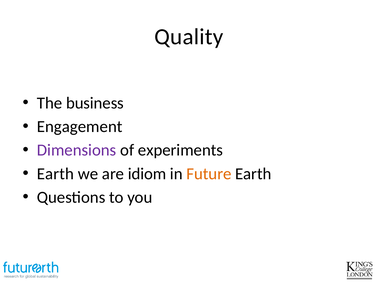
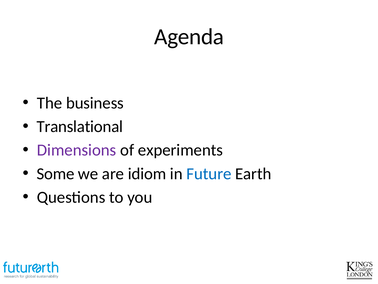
Quality: Quality -> Agenda
Engagement: Engagement -> Translational
Earth at (55, 173): Earth -> Some
Future colour: orange -> blue
